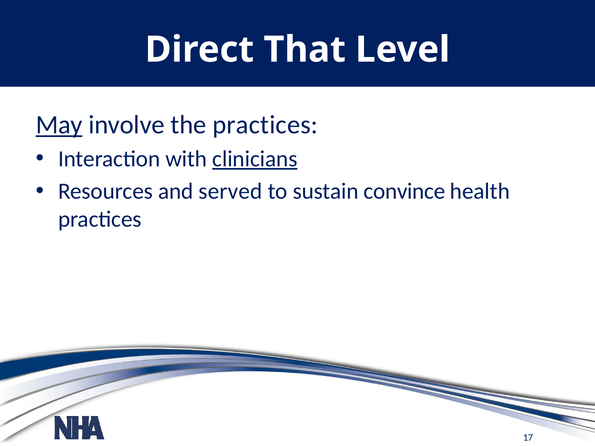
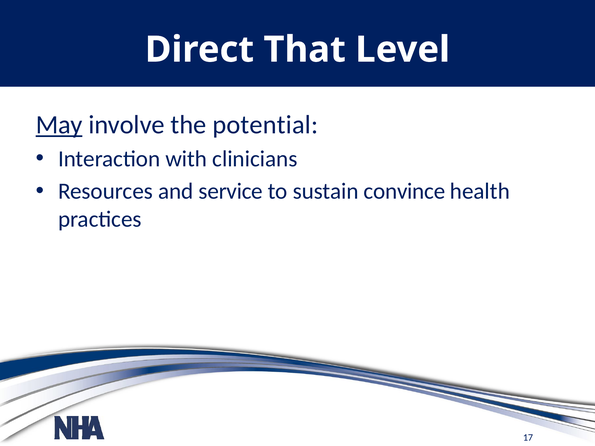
the practices: practices -> potential
clinicians underline: present -> none
served: served -> service
